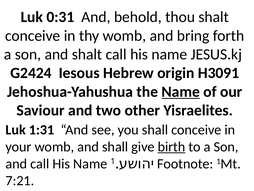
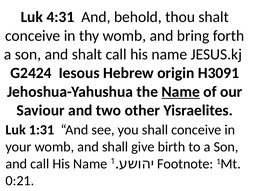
0:31: 0:31 -> 4:31
birth underline: present -> none
7:21: 7:21 -> 0:21
